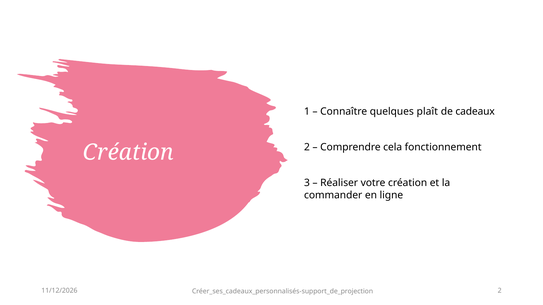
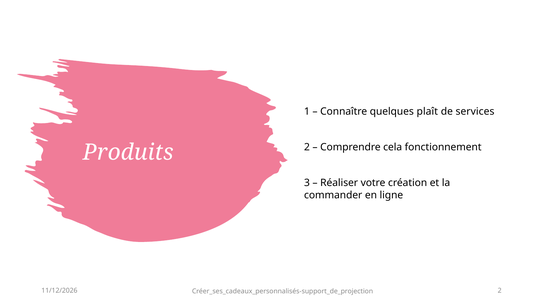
cadeaux: cadeaux -> services
Création at (128, 153): Création -> Produits
